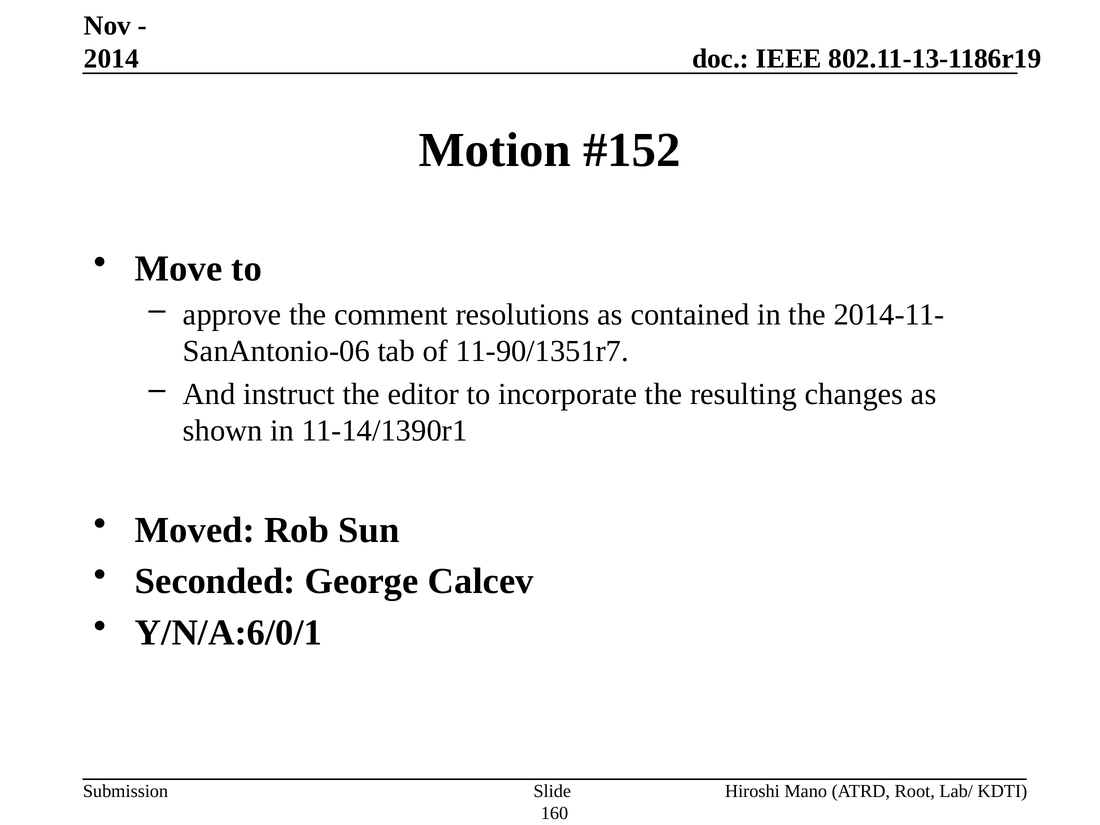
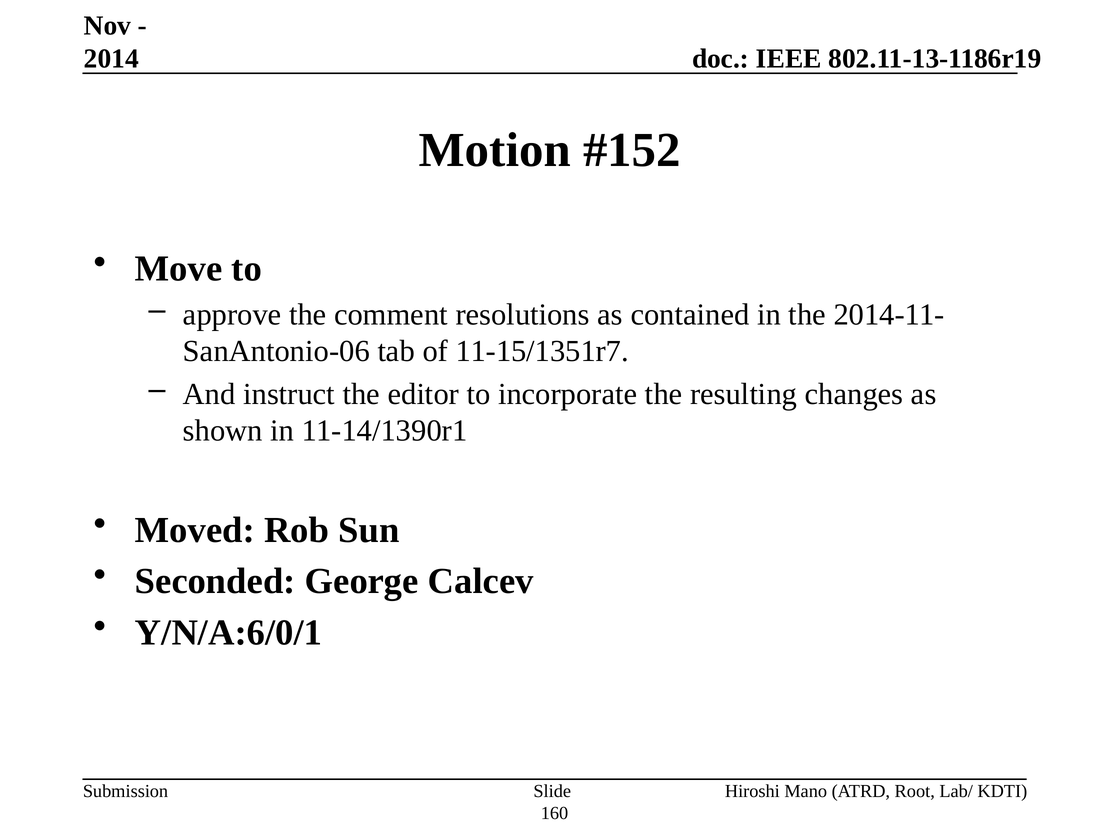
11-90/1351r7: 11-90/1351r7 -> 11-15/1351r7
